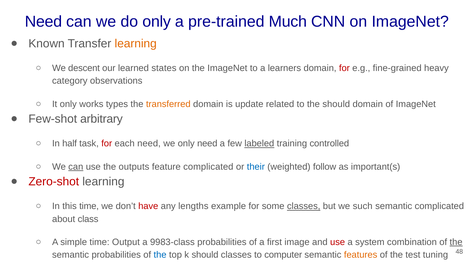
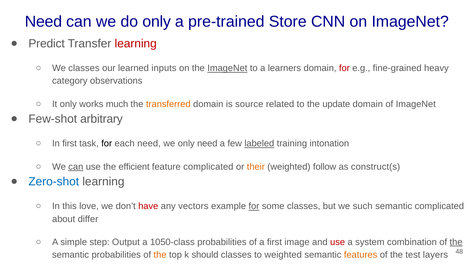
Much: Much -> Store
Known: Known -> Predict
learning at (136, 44) colour: orange -> red
We descent: descent -> classes
states: states -> inputs
ImageNet at (227, 68) underline: none -> present
types: types -> much
update: update -> source
the should: should -> update
In half: half -> first
for at (107, 144) colour: red -> black
controlled: controlled -> intonation
outputs: outputs -> efficient
their colour: blue -> orange
important(s: important(s -> construct(s
Zero-shot colour: red -> blue
this time: time -> love
lengths: lengths -> vectors
for at (254, 207) underline: none -> present
classes at (304, 207) underline: present -> none
class: class -> differ
simple time: time -> step
9983-class: 9983-class -> 1050-class
the at (160, 255) colour: blue -> orange
to computer: computer -> weighted
tuning: tuning -> layers
